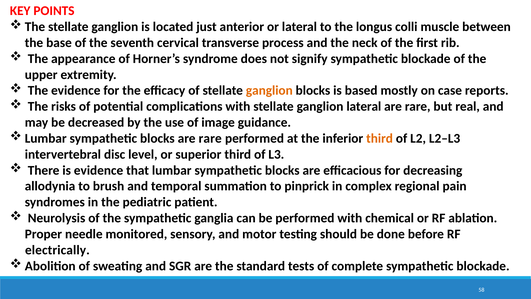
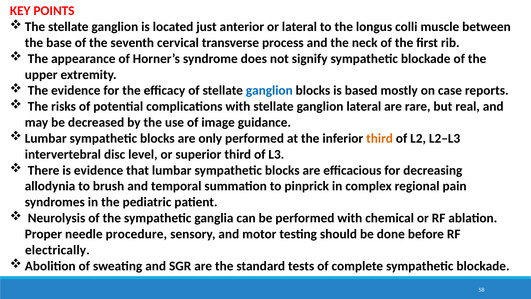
ganglion at (269, 90) colour: orange -> blue
blocks are rare: rare -> only
monitored: monitored -> procedure
